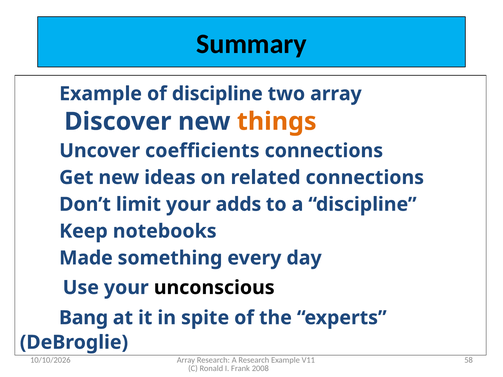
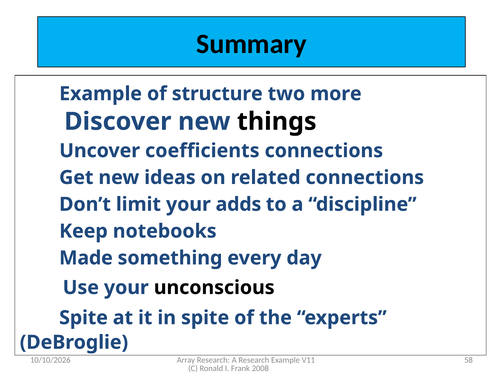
of discipline: discipline -> structure
two array: array -> more
things colour: orange -> black
Bang at (84, 318): Bang -> Spite
